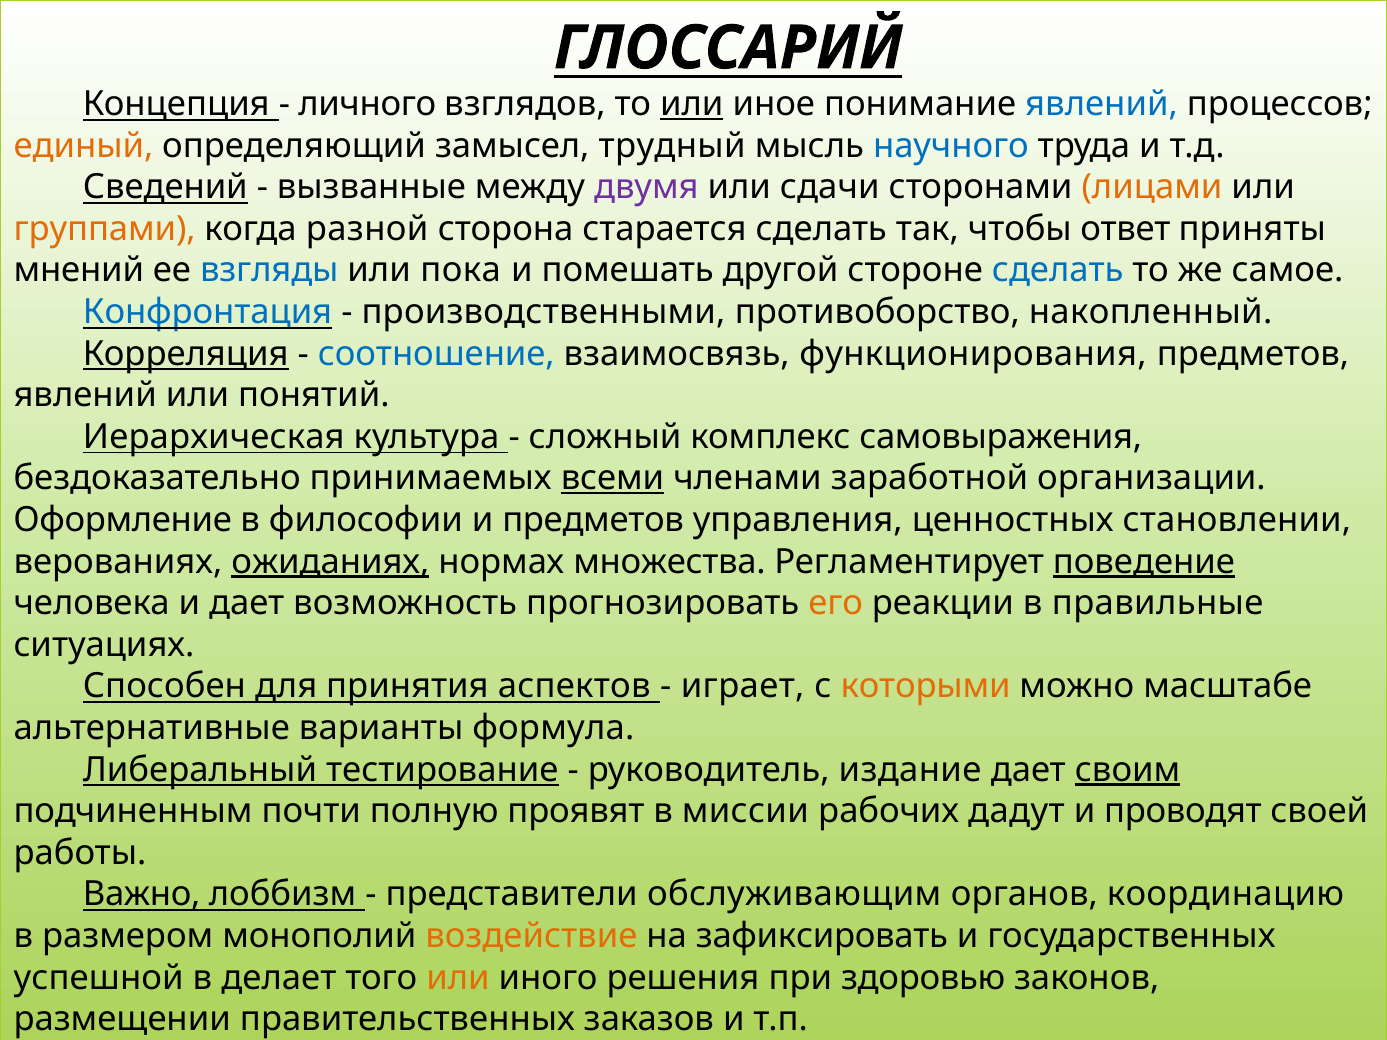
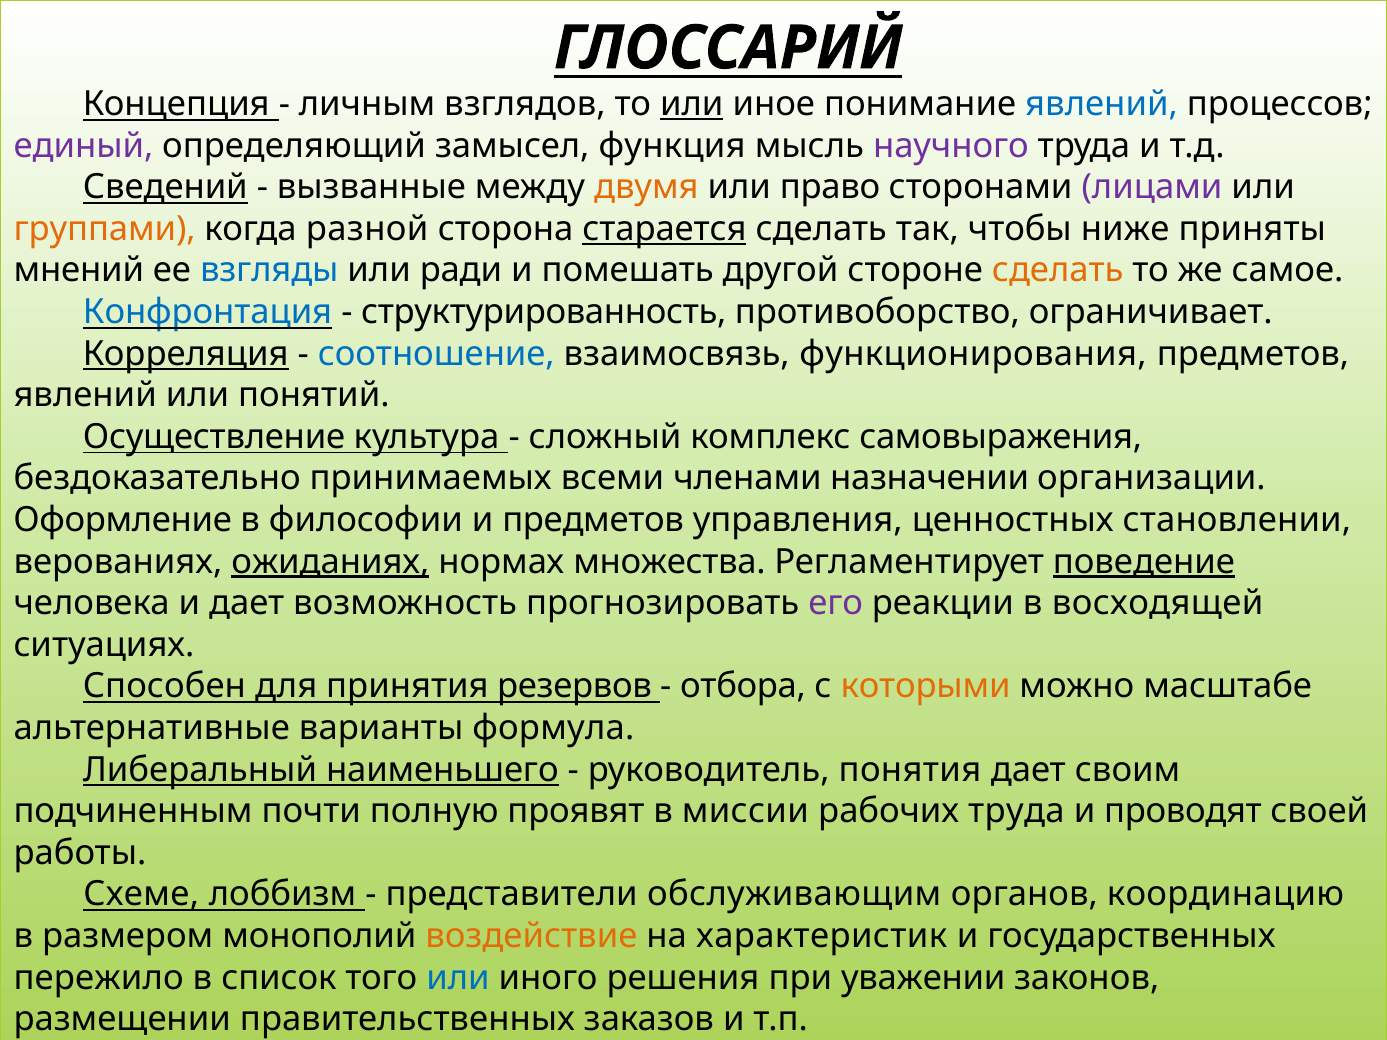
личного: личного -> личным
единый colour: orange -> purple
трудный: трудный -> функция
научного colour: blue -> purple
двумя colour: purple -> orange
сдачи: сдачи -> право
лицами colour: orange -> purple
старается underline: none -> present
ответ: ответ -> ниже
пока: пока -> ради
сделать at (1058, 270) colour: blue -> orange
производственными: производственными -> структурированность
накопленный: накопленный -> ограничивает
Иерархическая: Иерархическая -> Осуществление
всеми underline: present -> none
заработной: заработной -> назначении
его colour: orange -> purple
правильные: правильные -> восходящей
аспектов: аспектов -> резервов
играет: играет -> отбора
тестирование: тестирование -> наименьшего
издание: издание -> понятия
своим underline: present -> none
рабочих дадут: дадут -> труда
Важно: Важно -> Схеме
зафиксировать: зафиксировать -> характеристик
успешной: успешной -> пережило
делает: делает -> список
или at (458, 978) colour: orange -> blue
здоровью: здоровью -> уважении
